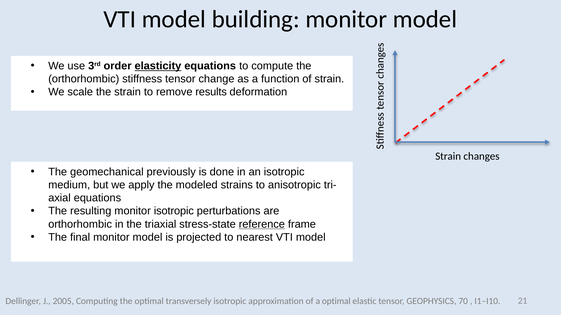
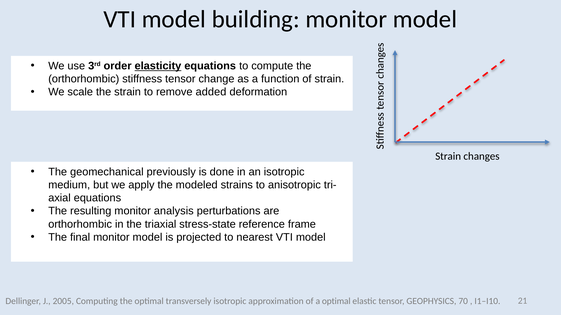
results: results -> added
monitor isotropic: isotropic -> analysis
reference underline: present -> none
